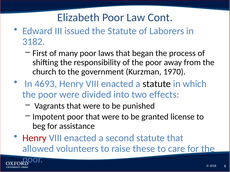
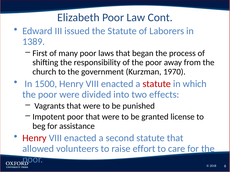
3182: 3182 -> 1389
4693: 4693 -> 1500
statute at (157, 84) colour: black -> red
these: these -> effort
